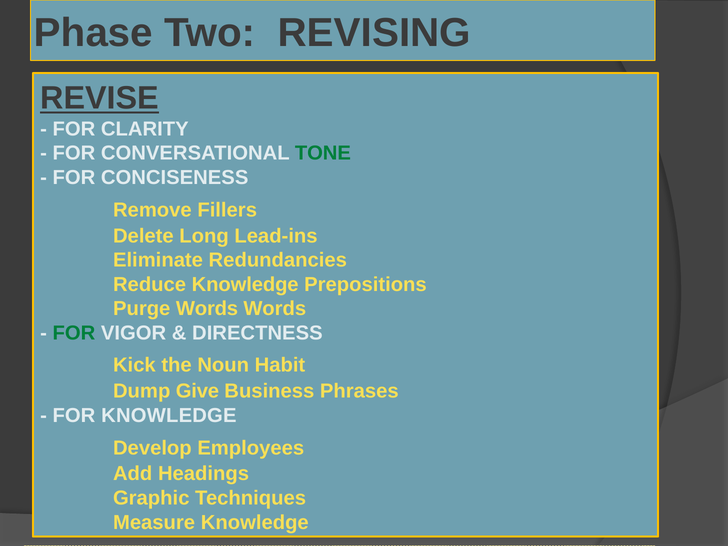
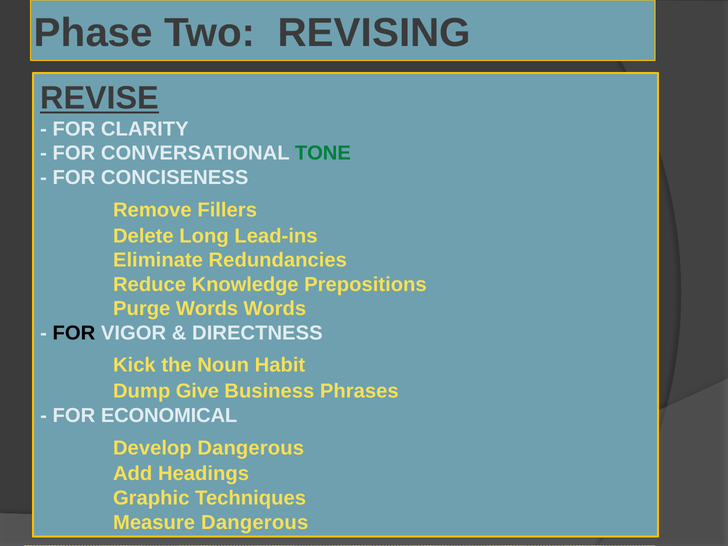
FOR at (74, 333) colour: green -> black
FOR KNOWLEDGE: KNOWLEDGE -> ECONOMICAL
Develop Employees: Employees -> Dangerous
Measure Knowledge: Knowledge -> Dangerous
